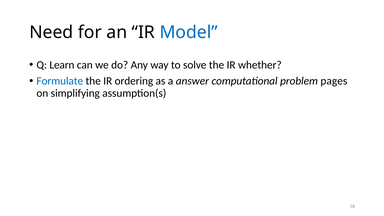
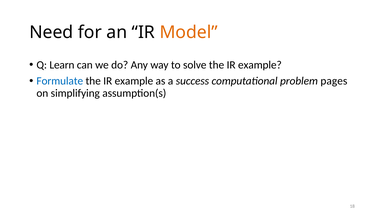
Model colour: blue -> orange
solve the IR whether: whether -> example
ordering at (134, 81): ordering -> example
answer: answer -> success
